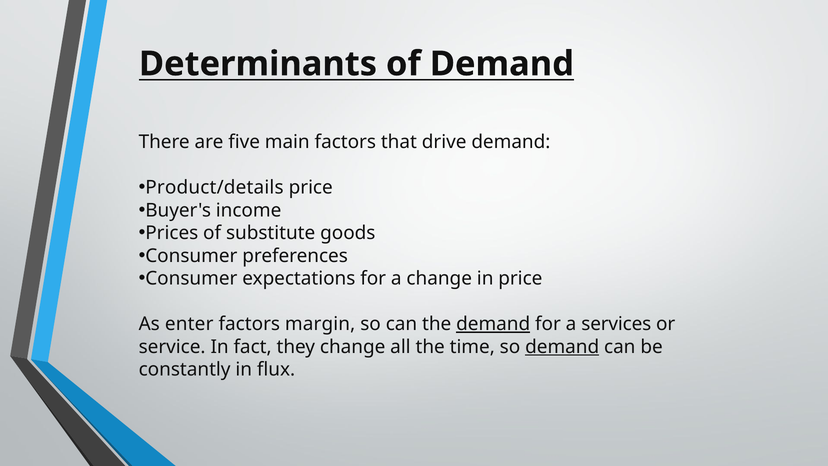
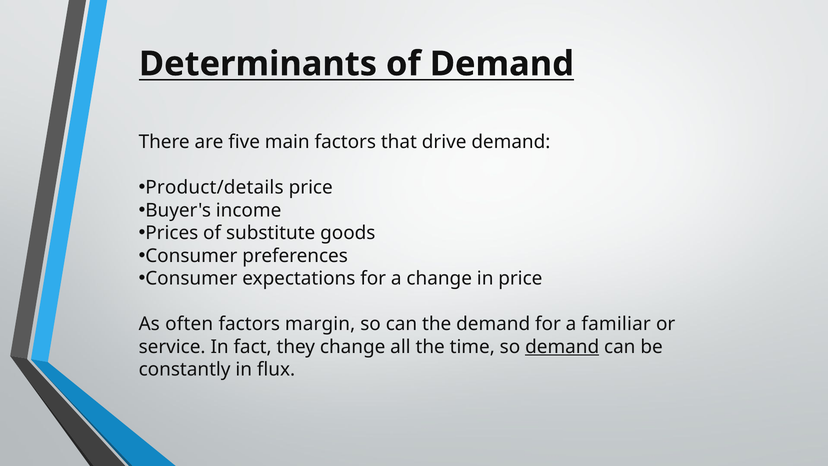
enter: enter -> often
demand at (493, 324) underline: present -> none
services: services -> familiar
